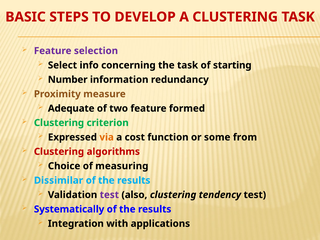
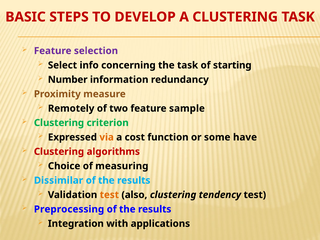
Adequate: Adequate -> Remotely
formed: formed -> sample
from: from -> have
test at (109, 195) colour: purple -> orange
Systematically: Systematically -> Preprocessing
